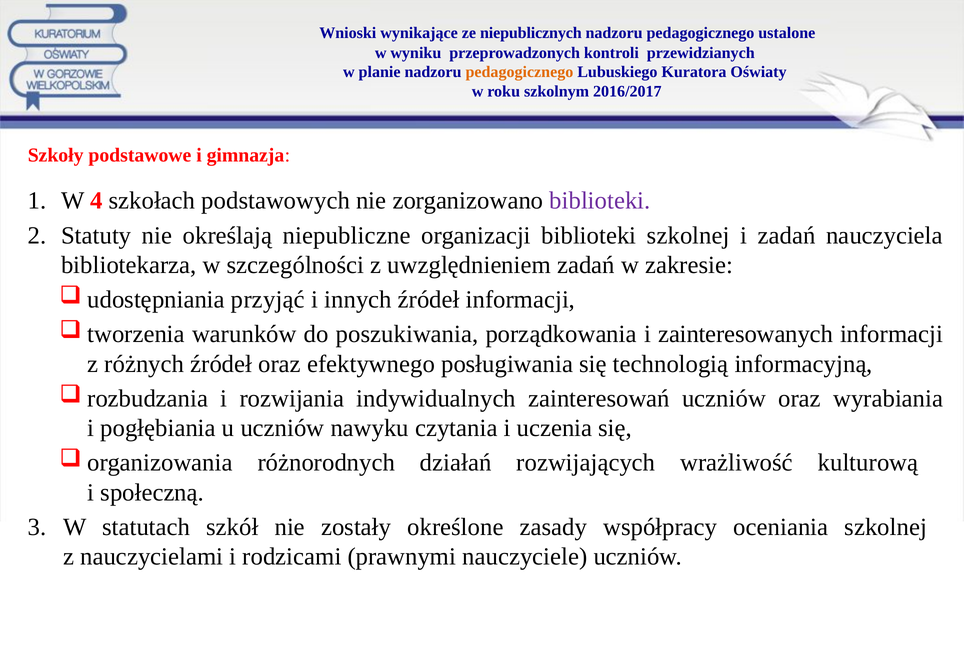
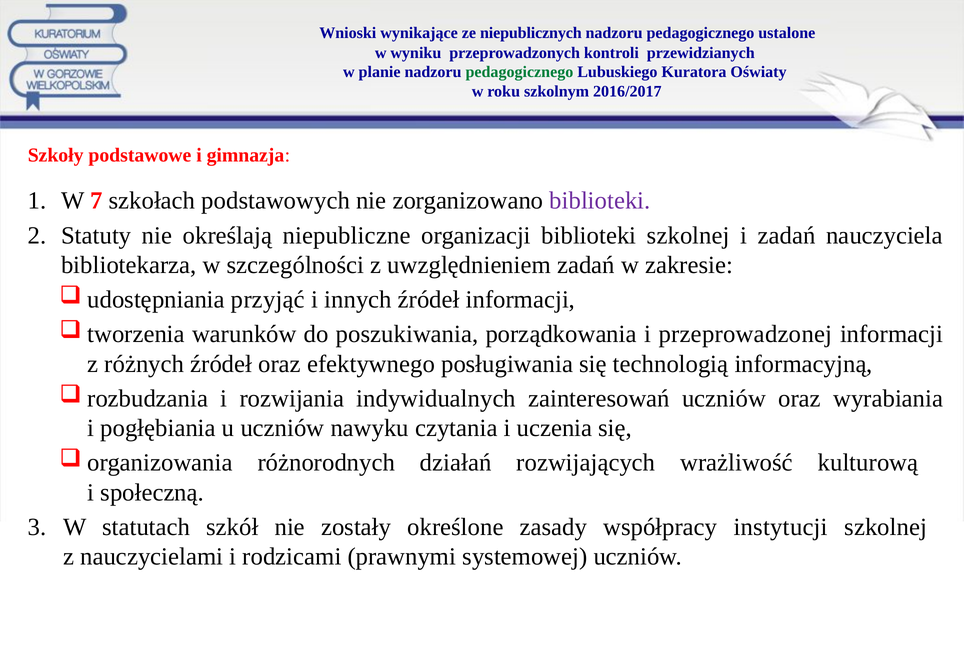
pedagogicznego at (519, 72) colour: orange -> green
4: 4 -> 7
zainteresowanych: zainteresowanych -> przeprowadzonej
oceniania: oceniania -> instytucji
nauczyciele: nauczyciele -> systemowej
